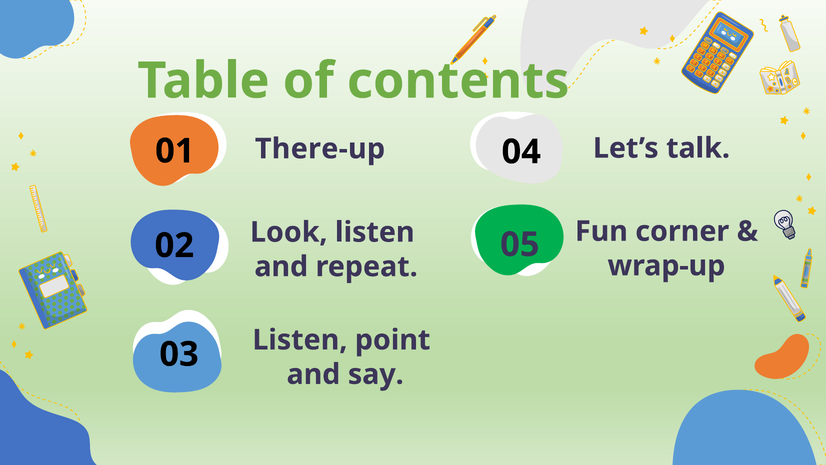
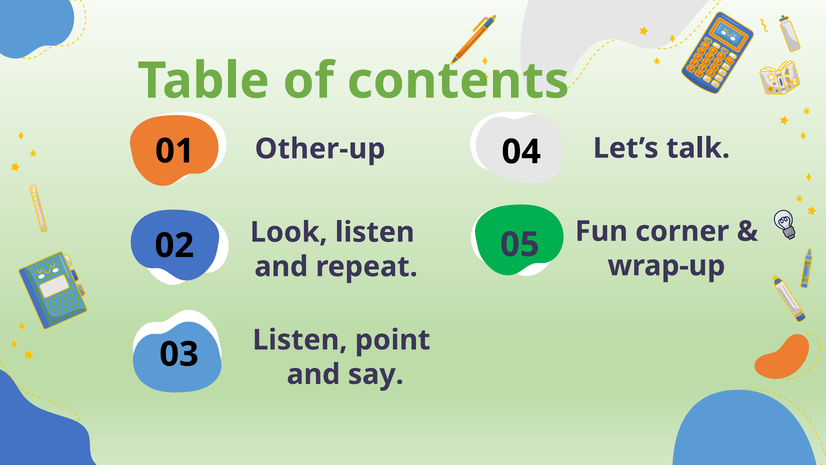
There-up: There-up -> Other-up
